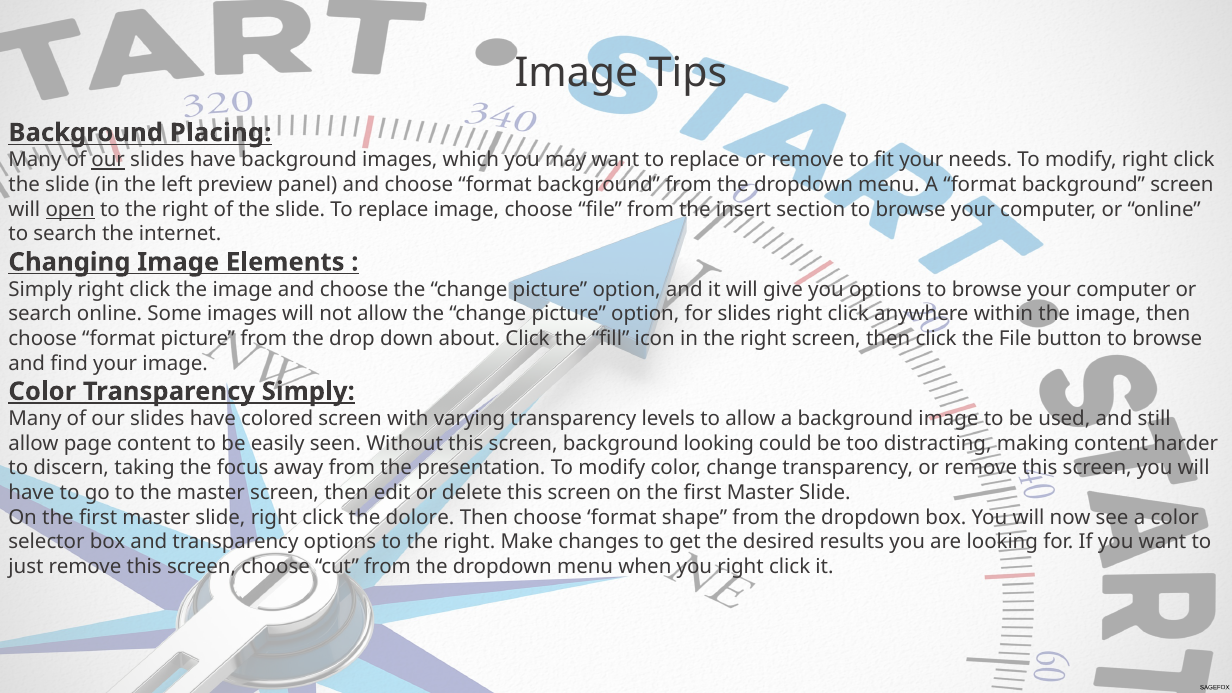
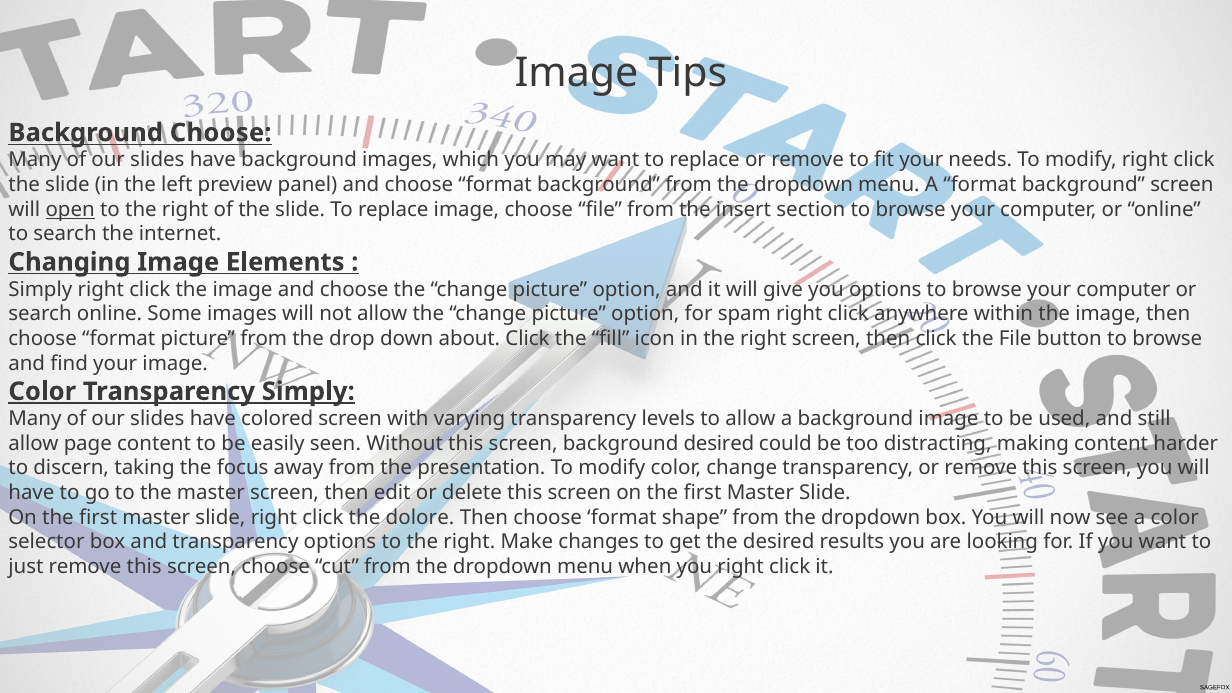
Background Placing: Placing -> Choose
our at (108, 160) underline: present -> none
for slides: slides -> spam
background looking: looking -> desired
